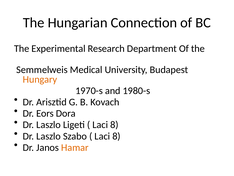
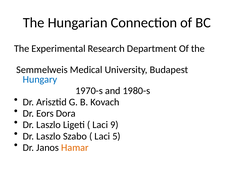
Hungary colour: orange -> blue
8 at (114, 124): 8 -> 9
8 at (116, 136): 8 -> 5
